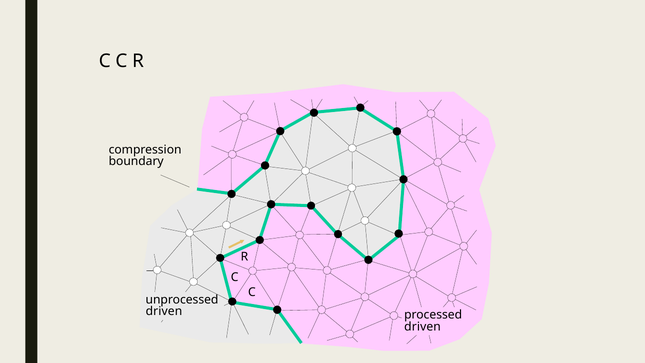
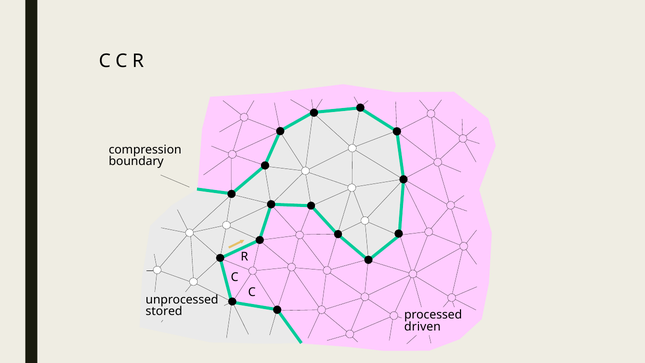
driven at (164, 311): driven -> stored
